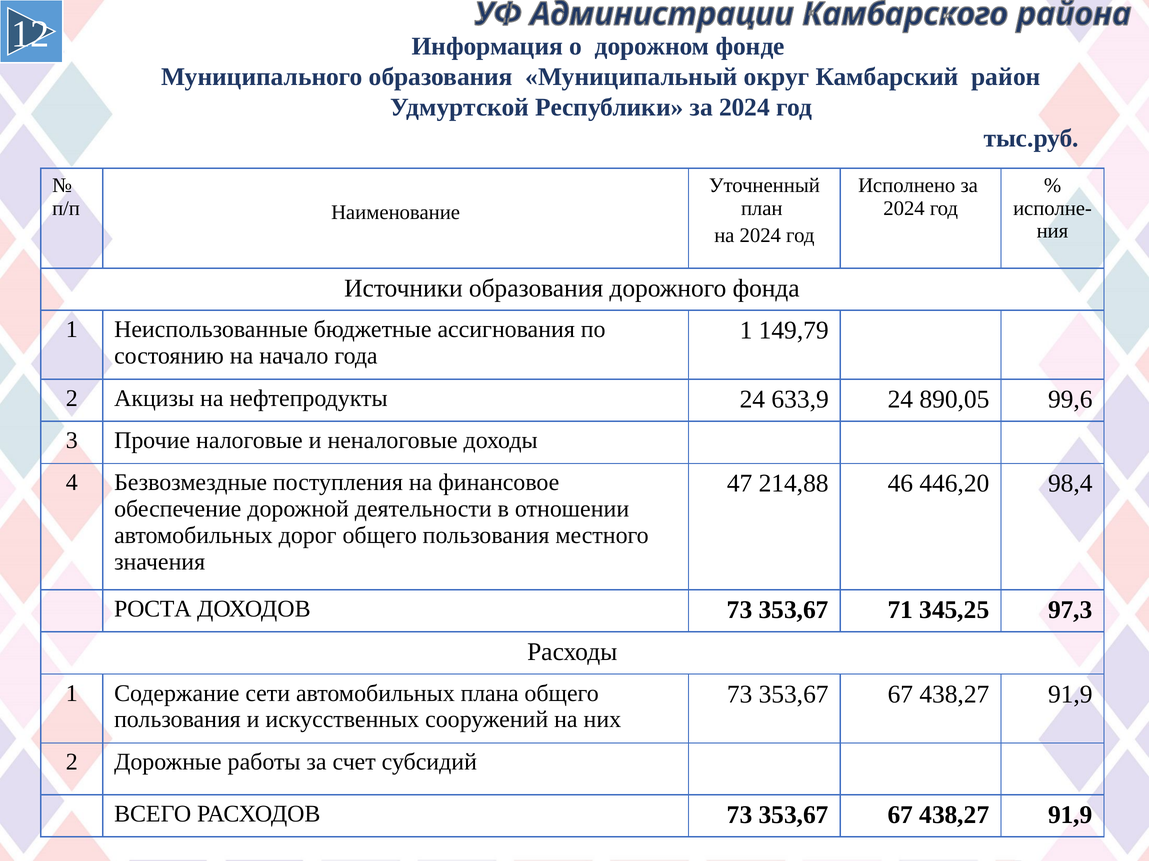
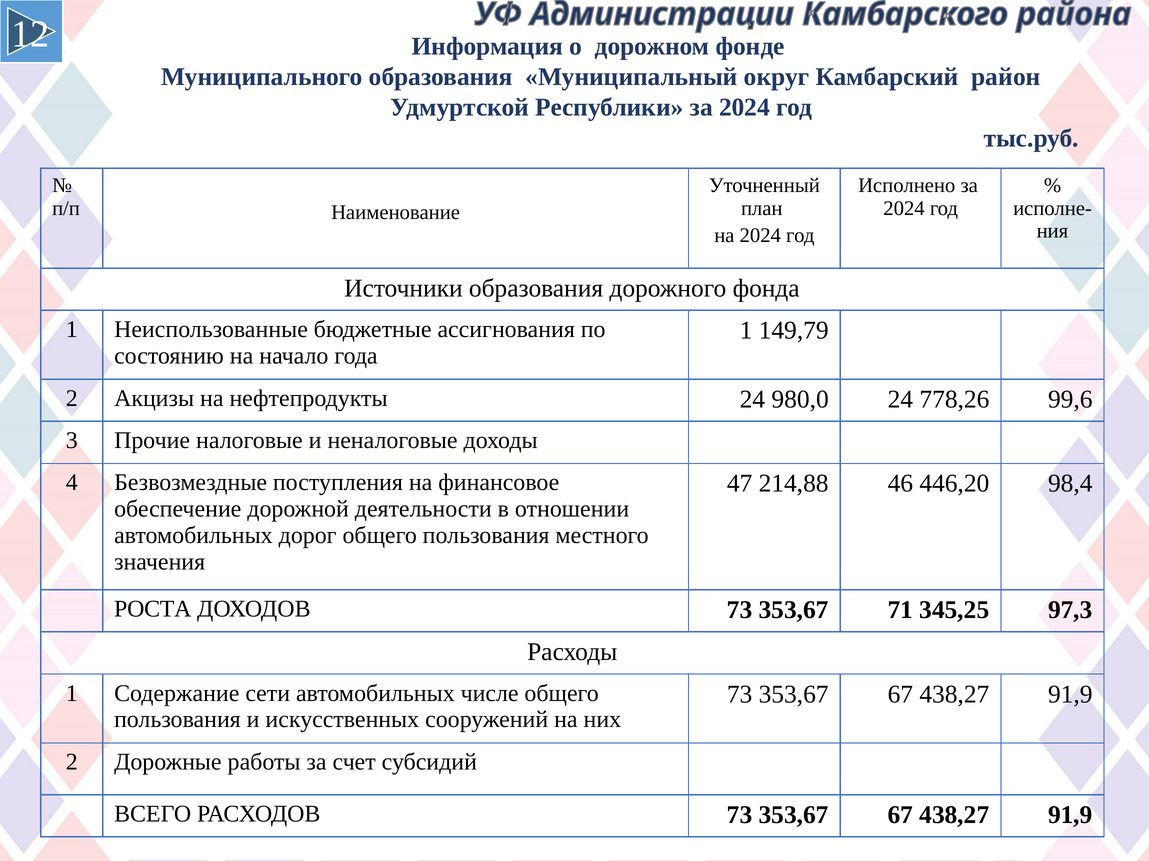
633,9: 633,9 -> 980,0
890,05: 890,05 -> 778,26
плана: плана -> числе
